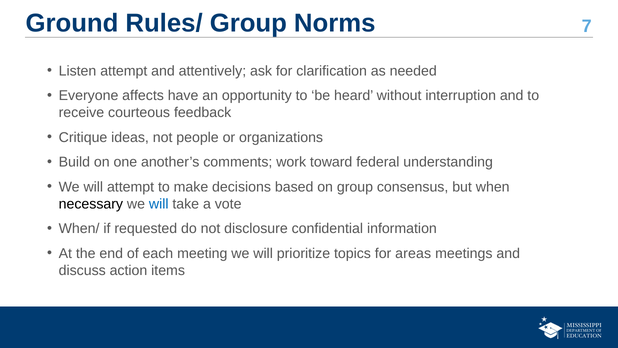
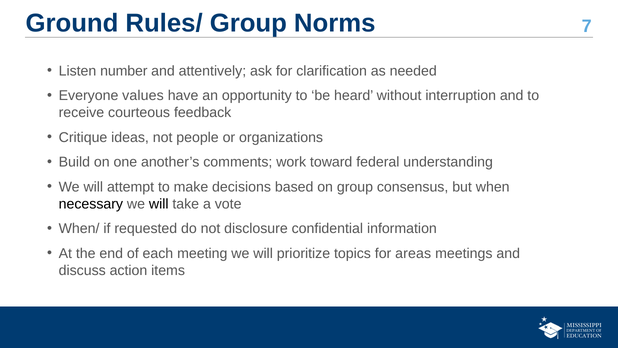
Listen attempt: attempt -> number
affects: affects -> values
will at (159, 204) colour: blue -> black
